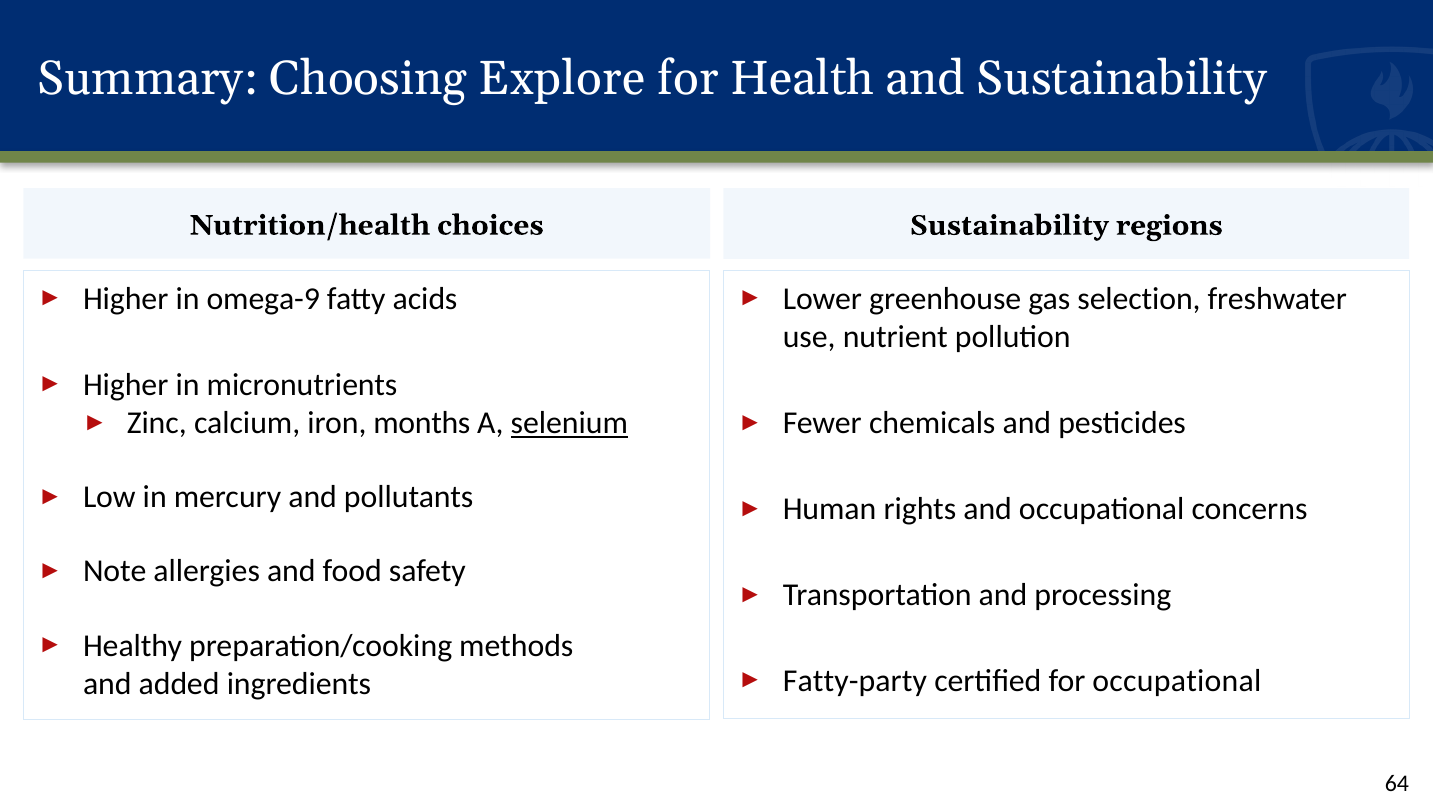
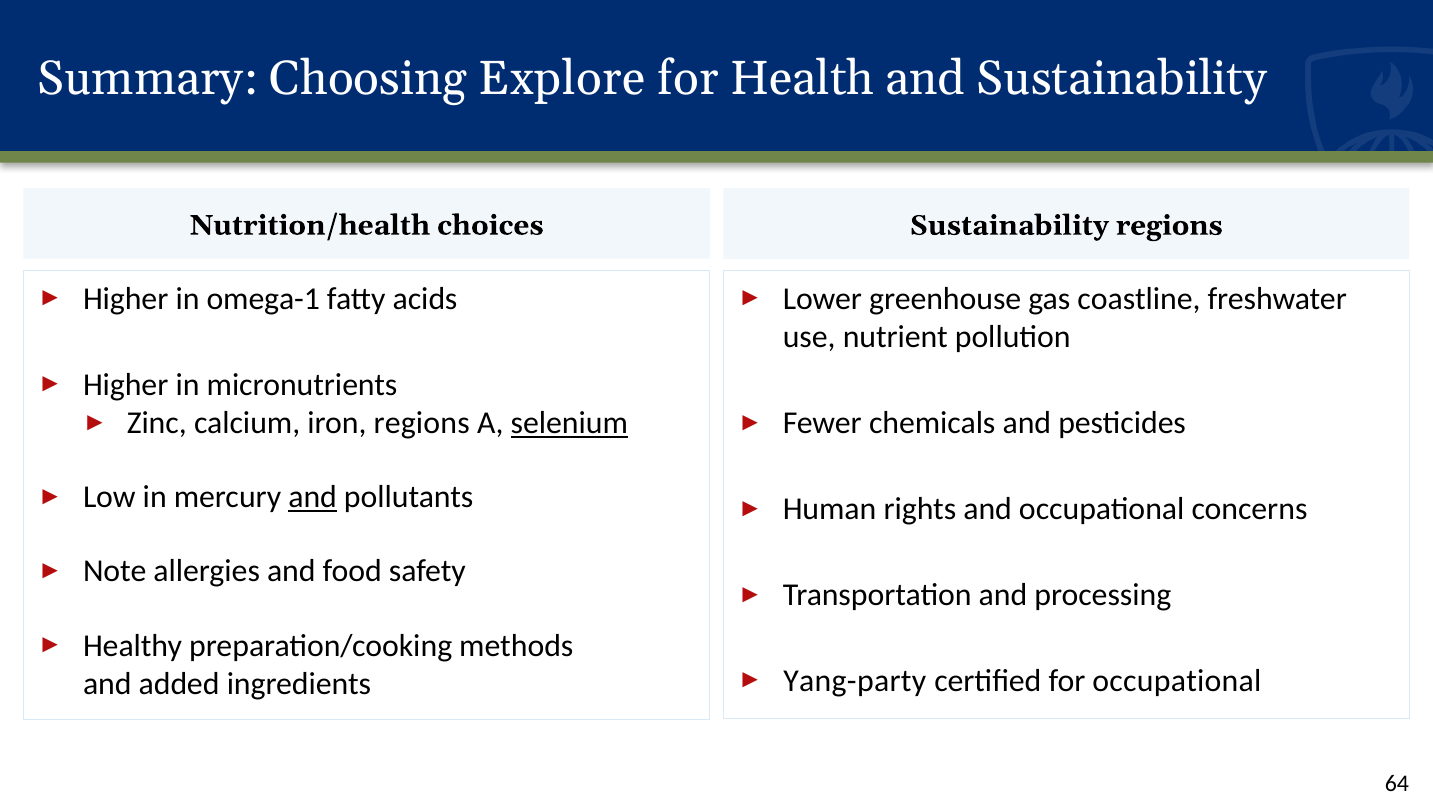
omega-9: omega-9 -> omega-1
selection: selection -> coastline
iron months: months -> regions
and at (313, 498) underline: none -> present
Fatty-party: Fatty-party -> Yang-party
